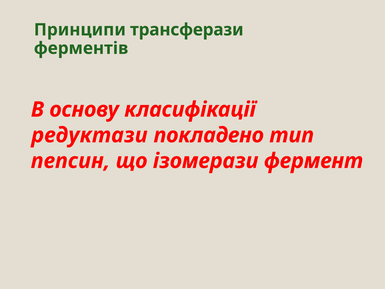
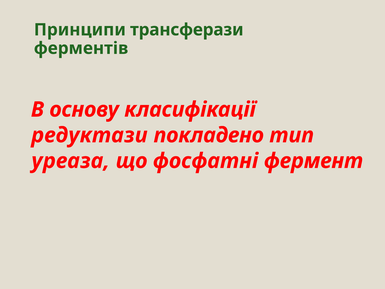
пепсин: пепсин -> уреаза
ізомерази: ізомерази -> фосфатні
